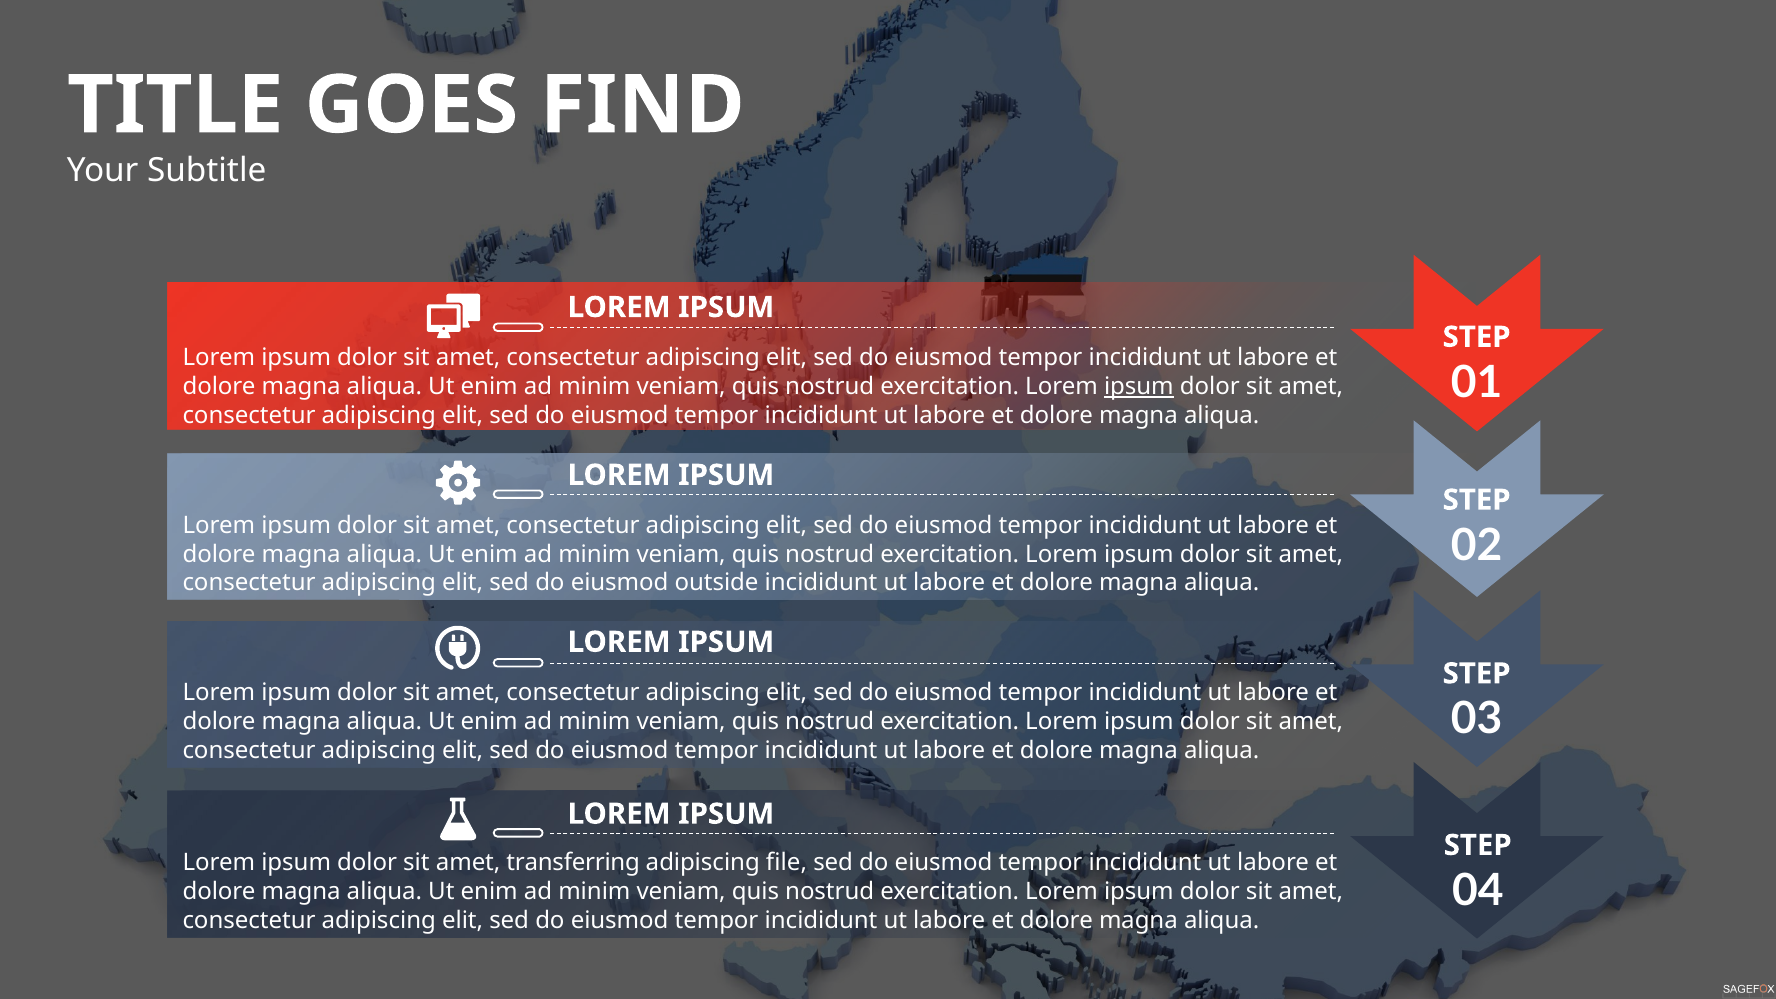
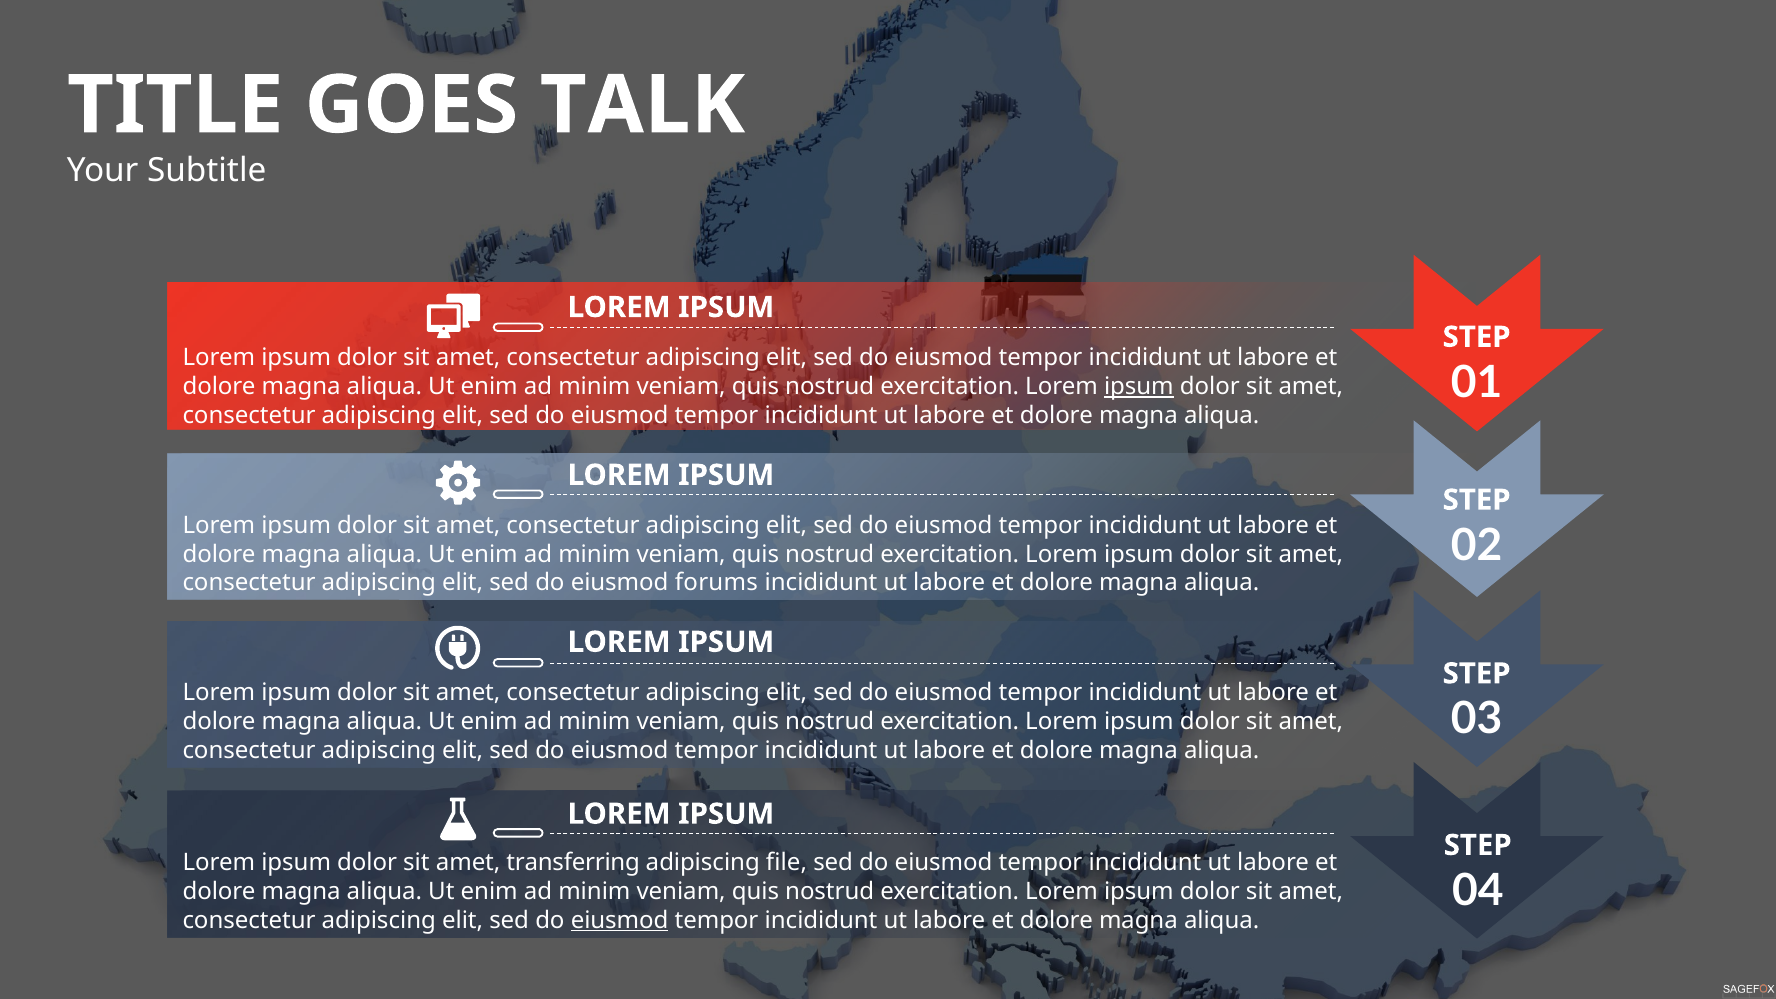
FIND: FIND -> TALK
outside: outside -> forums
eiusmod at (620, 920) underline: none -> present
